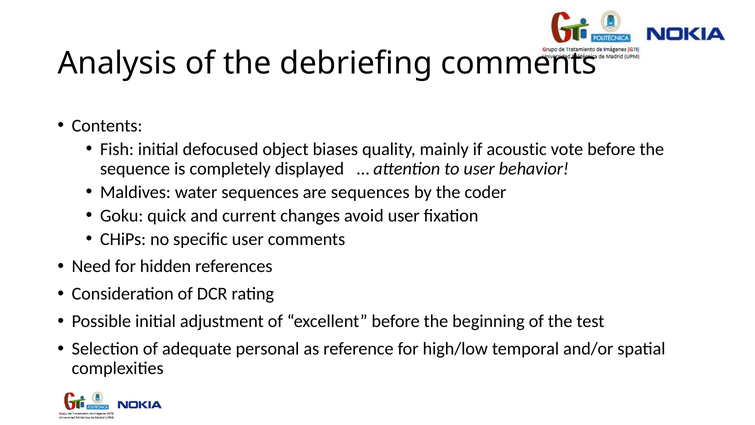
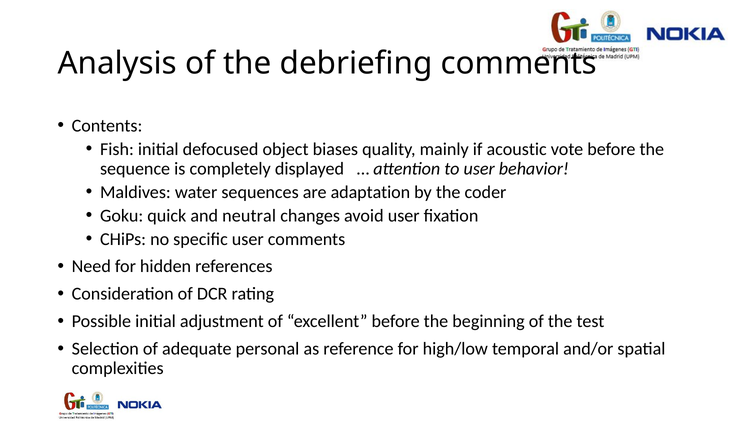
are sequences: sequences -> adaptation
current: current -> neutral
